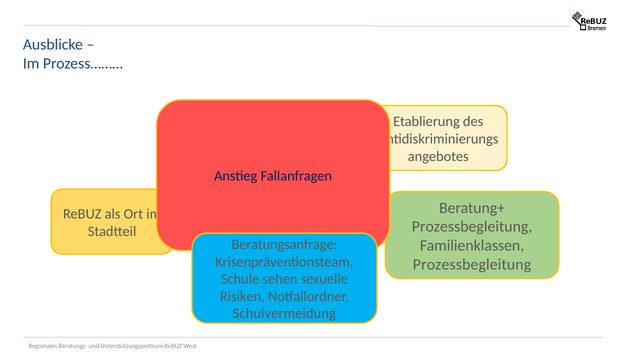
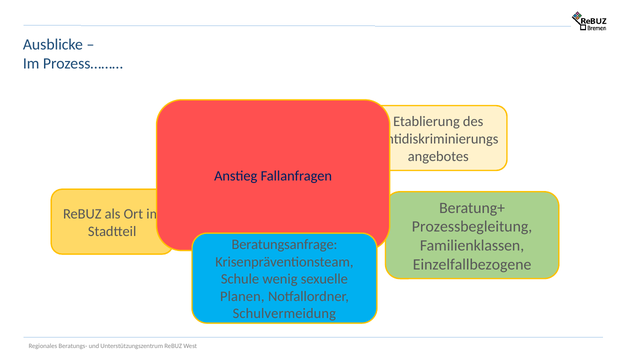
Prozessbegleitung at (472, 264): Prozessbegleitung -> Einzelfallbezogene
sehen: sehen -> wenig
Risiken: Risiken -> Planen
